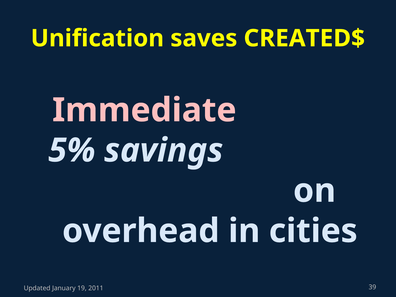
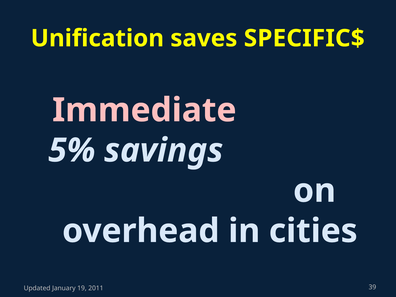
CREATED$: CREATED$ -> SPECIFIC$
